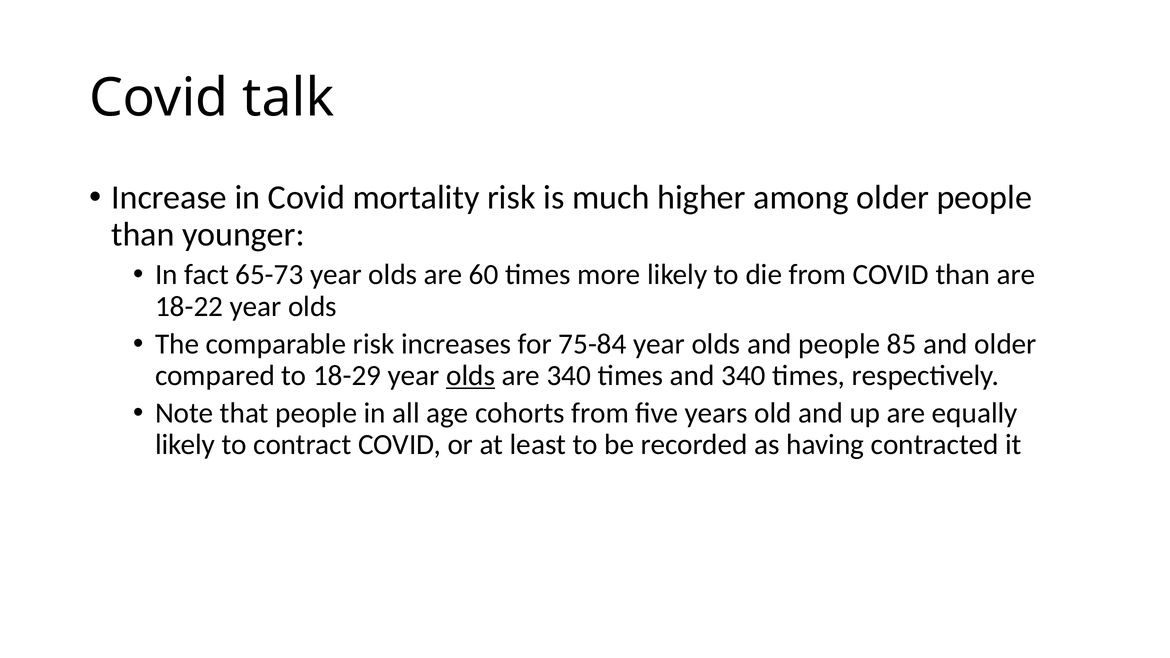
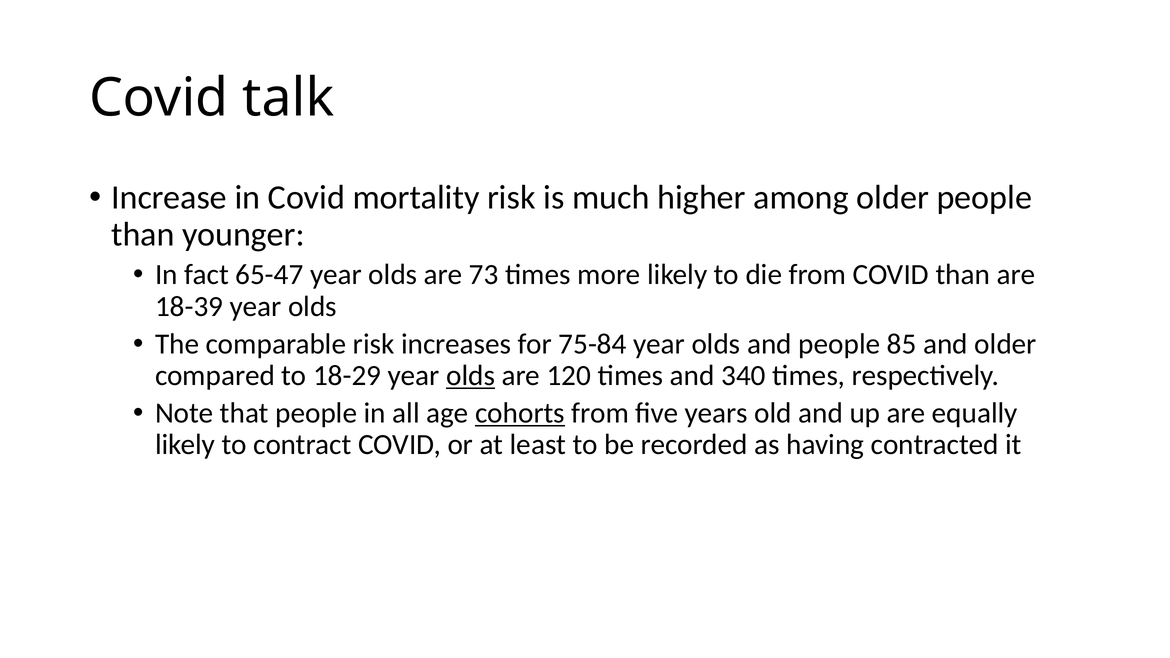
65-73: 65-73 -> 65-47
60: 60 -> 73
18-22: 18-22 -> 18-39
are 340: 340 -> 120
cohorts underline: none -> present
